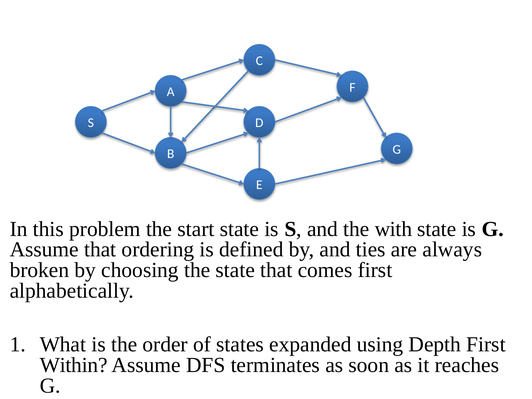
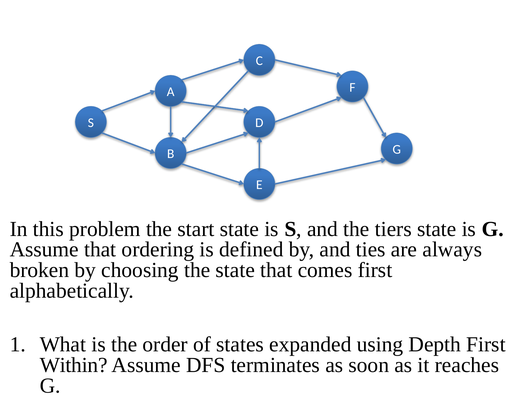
with: with -> tiers
